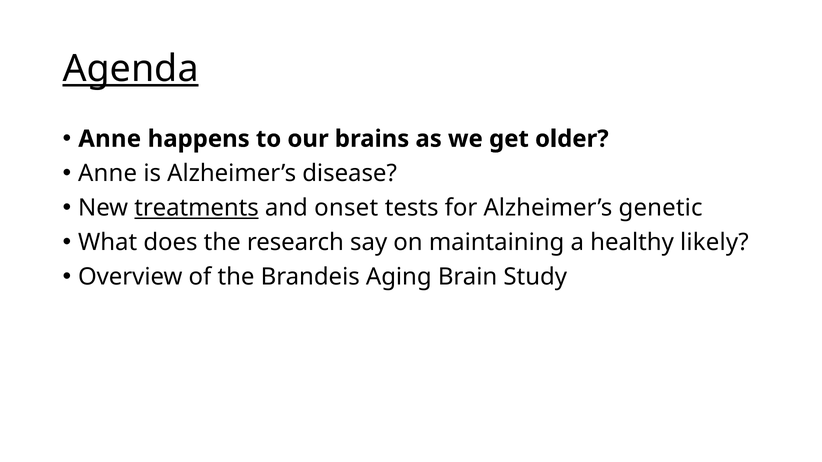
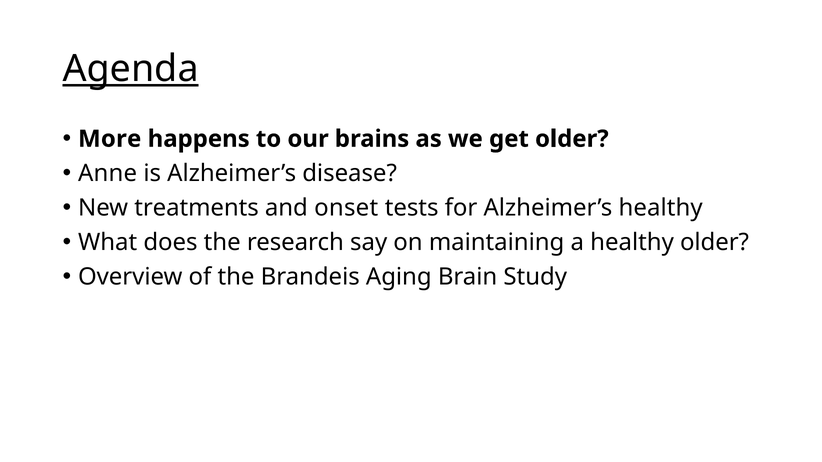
Anne at (110, 139): Anne -> More
treatments underline: present -> none
Alzheimer’s genetic: genetic -> healthy
healthy likely: likely -> older
